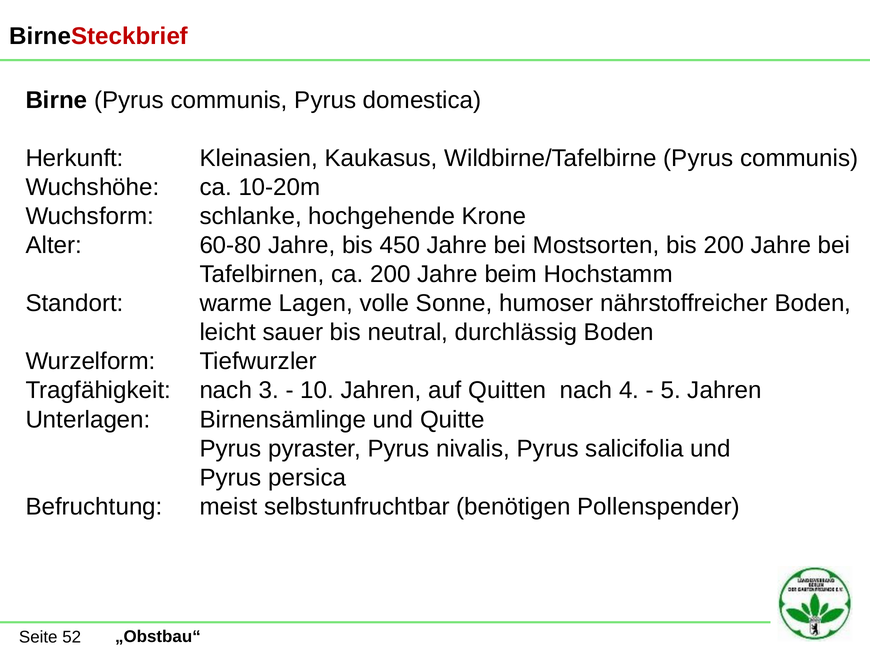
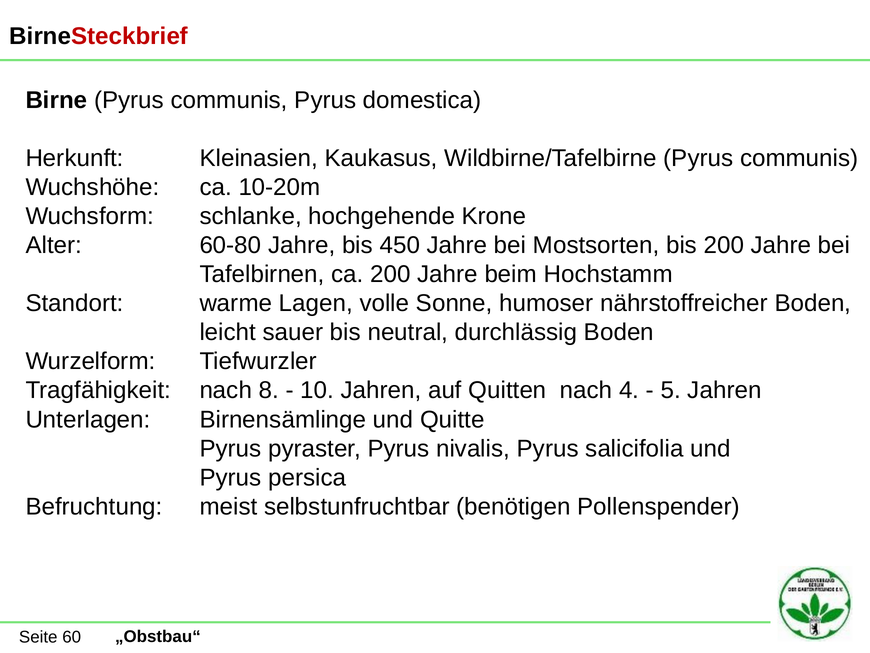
3: 3 -> 8
52: 52 -> 60
